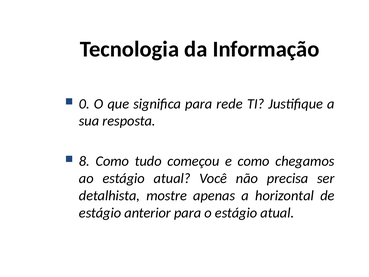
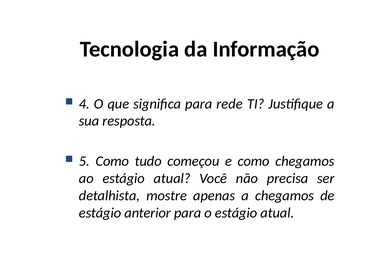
0: 0 -> 4
8: 8 -> 5
a horizontal: horizontal -> chegamos
